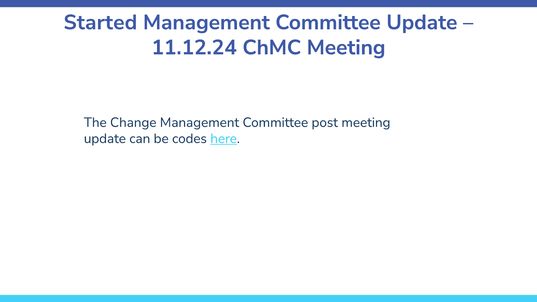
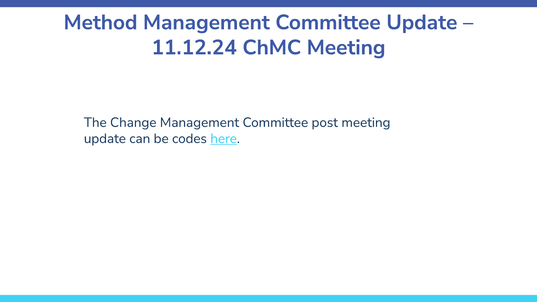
Started: Started -> Method
